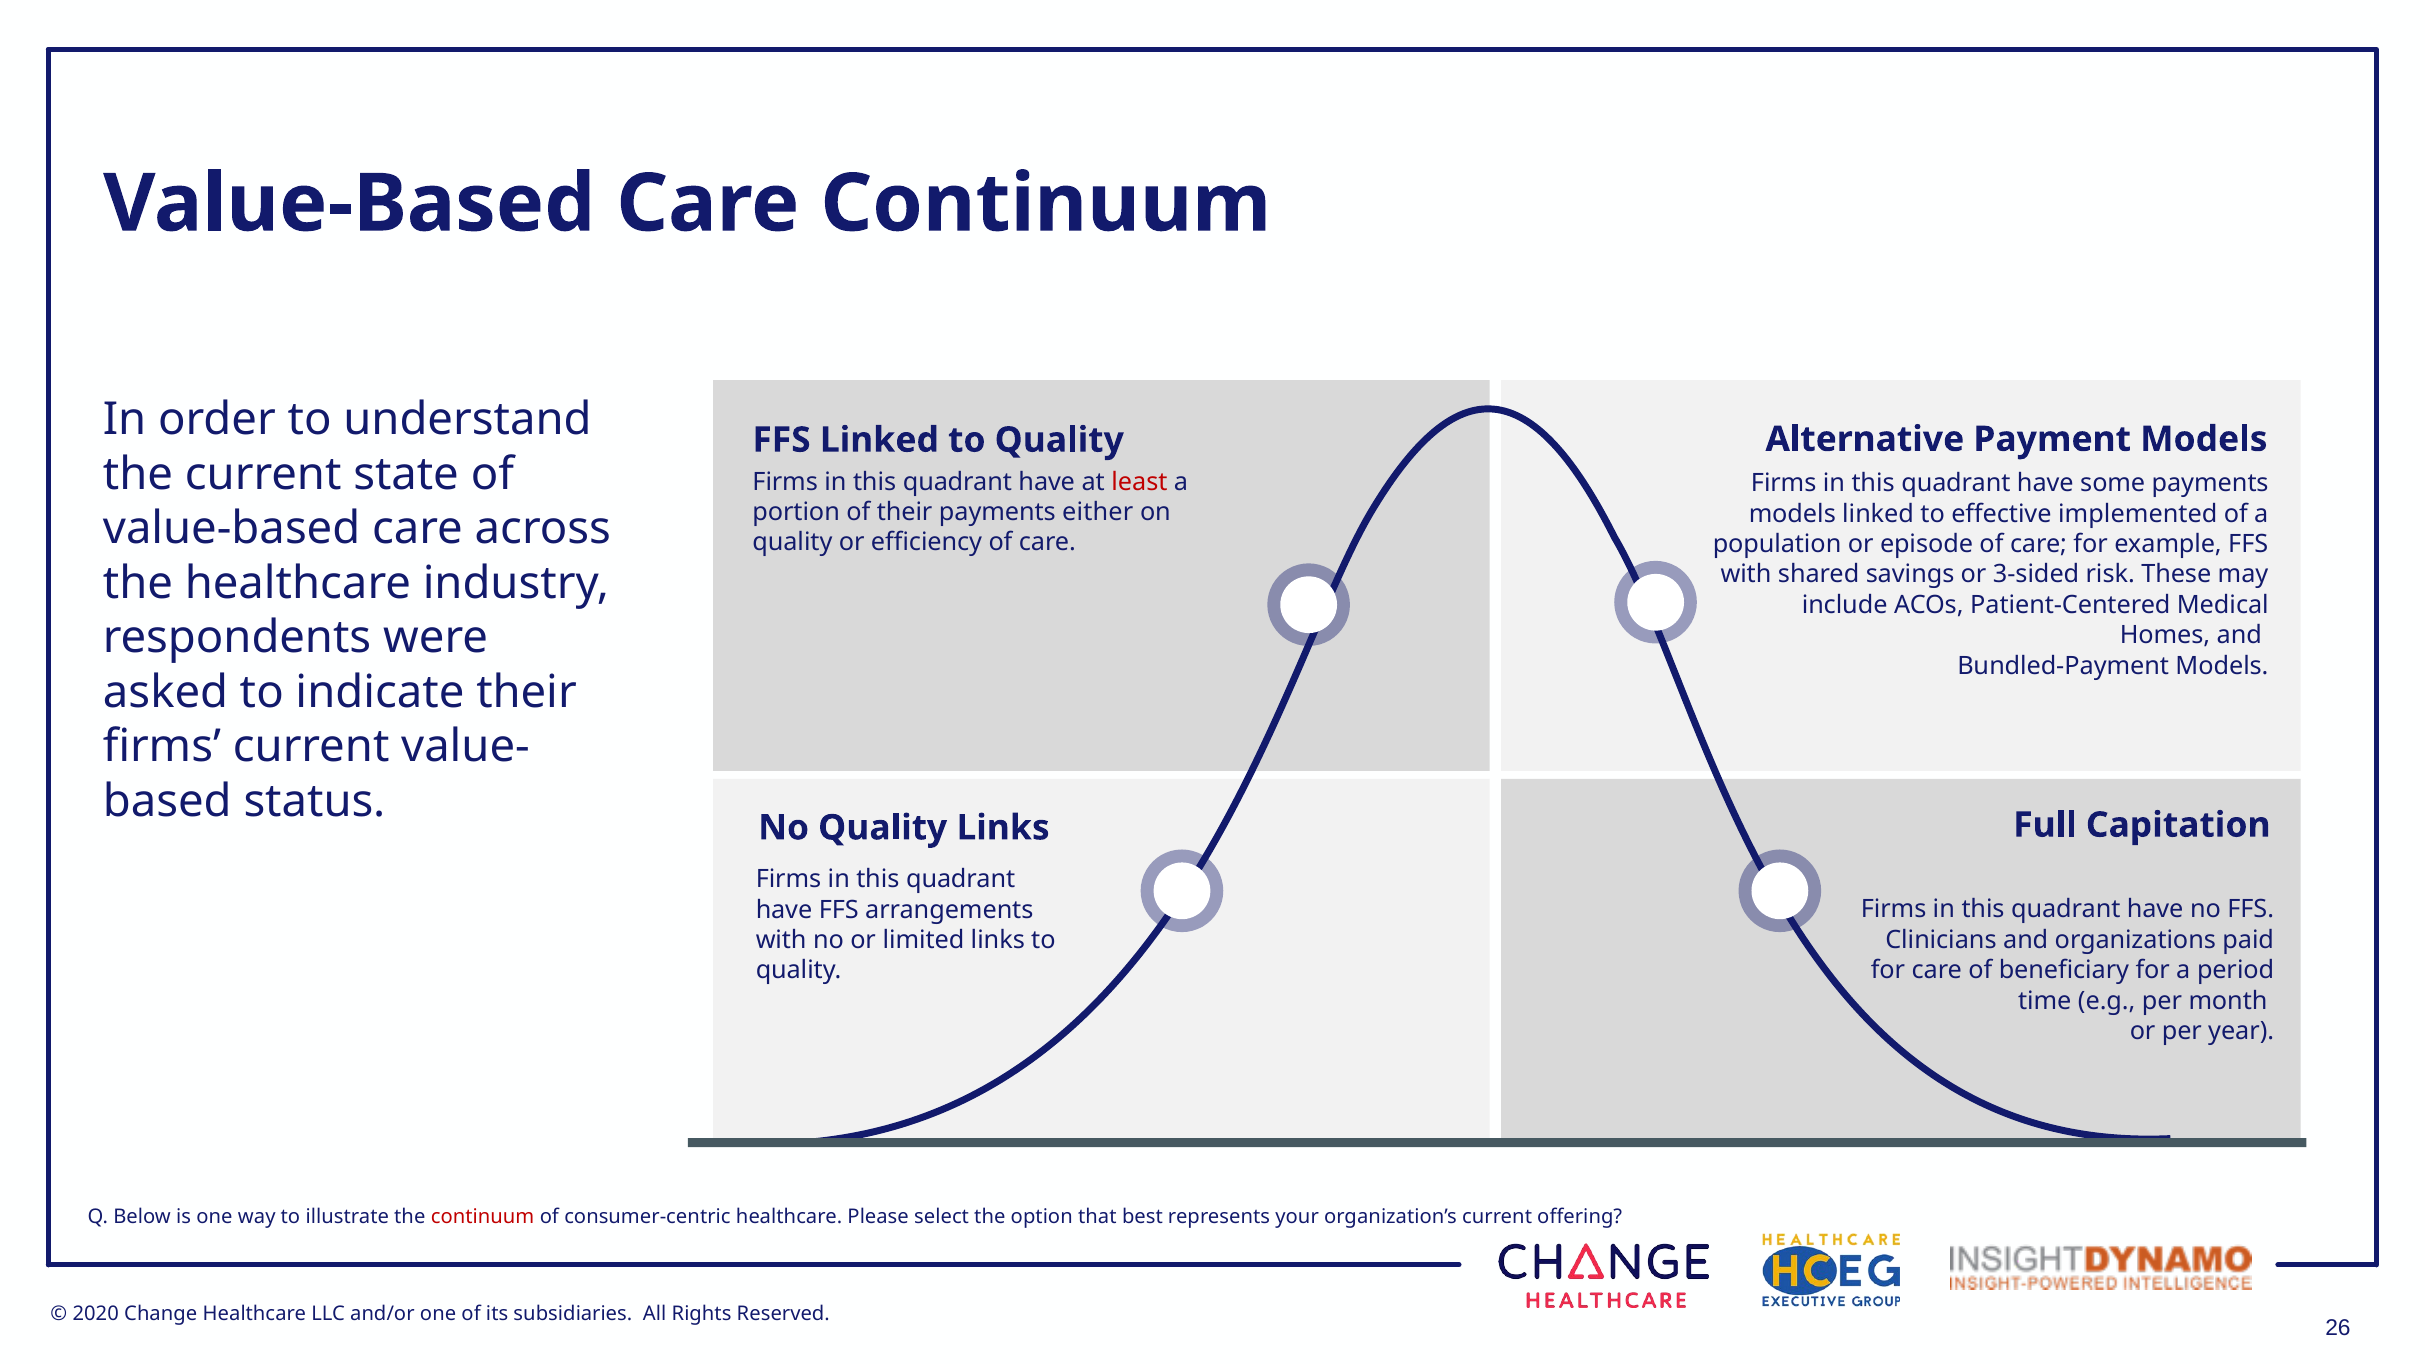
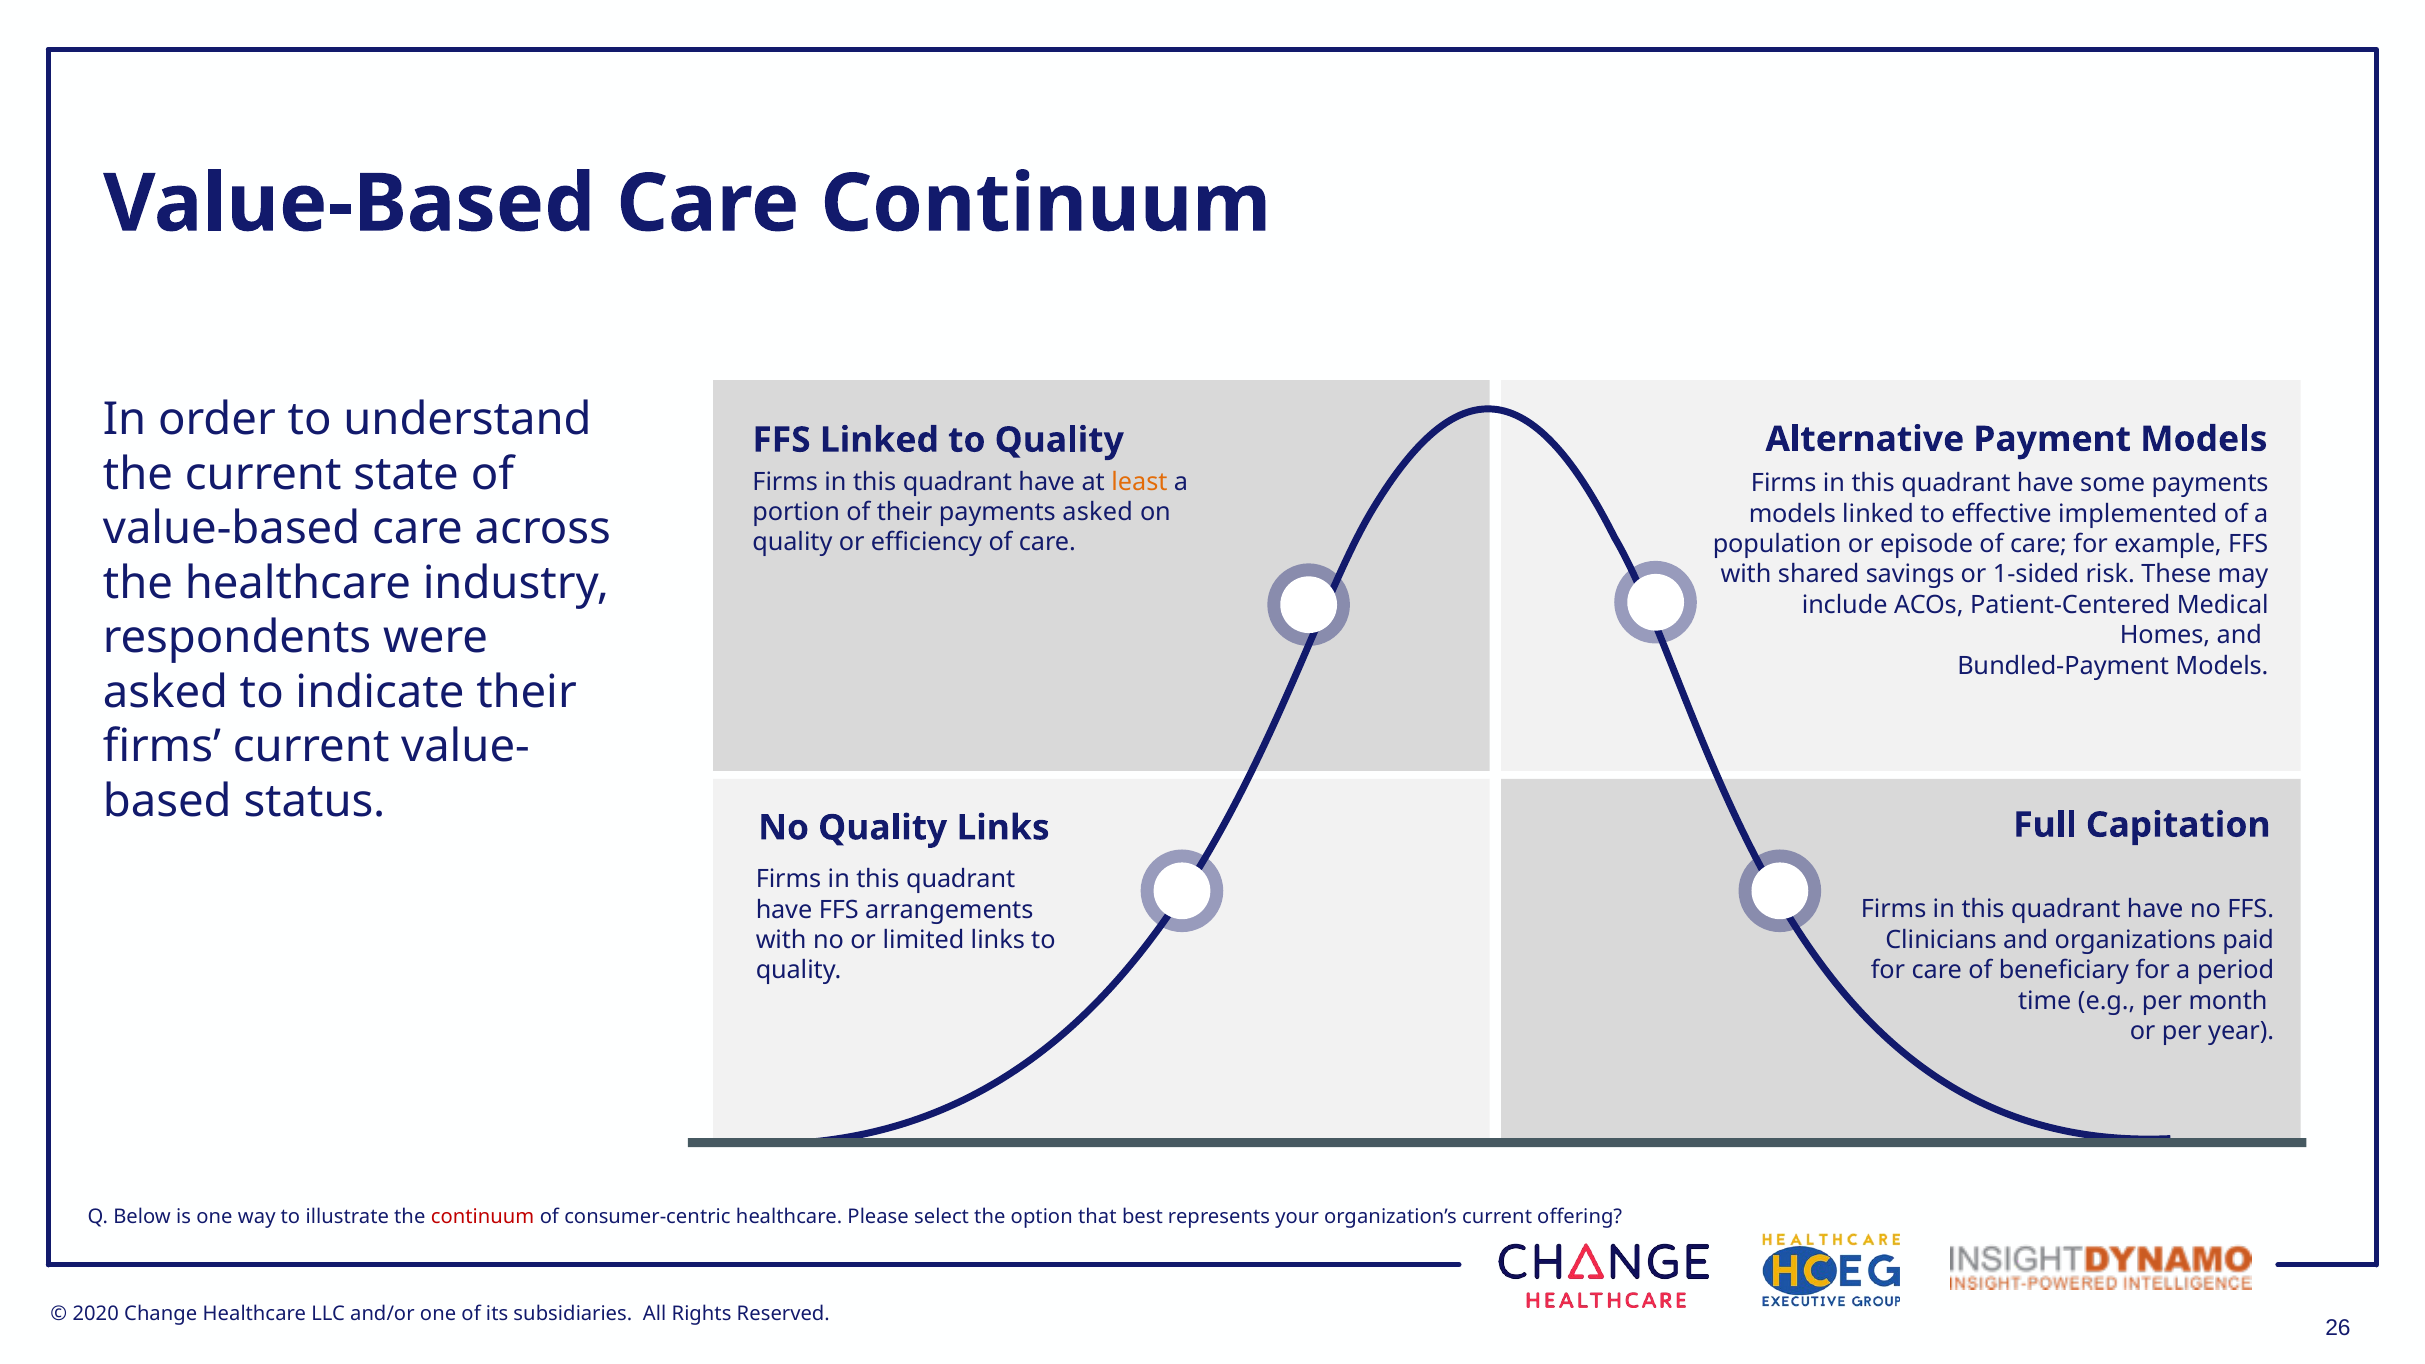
least colour: red -> orange
payments either: either -> asked
3-sided: 3-sided -> 1-sided
